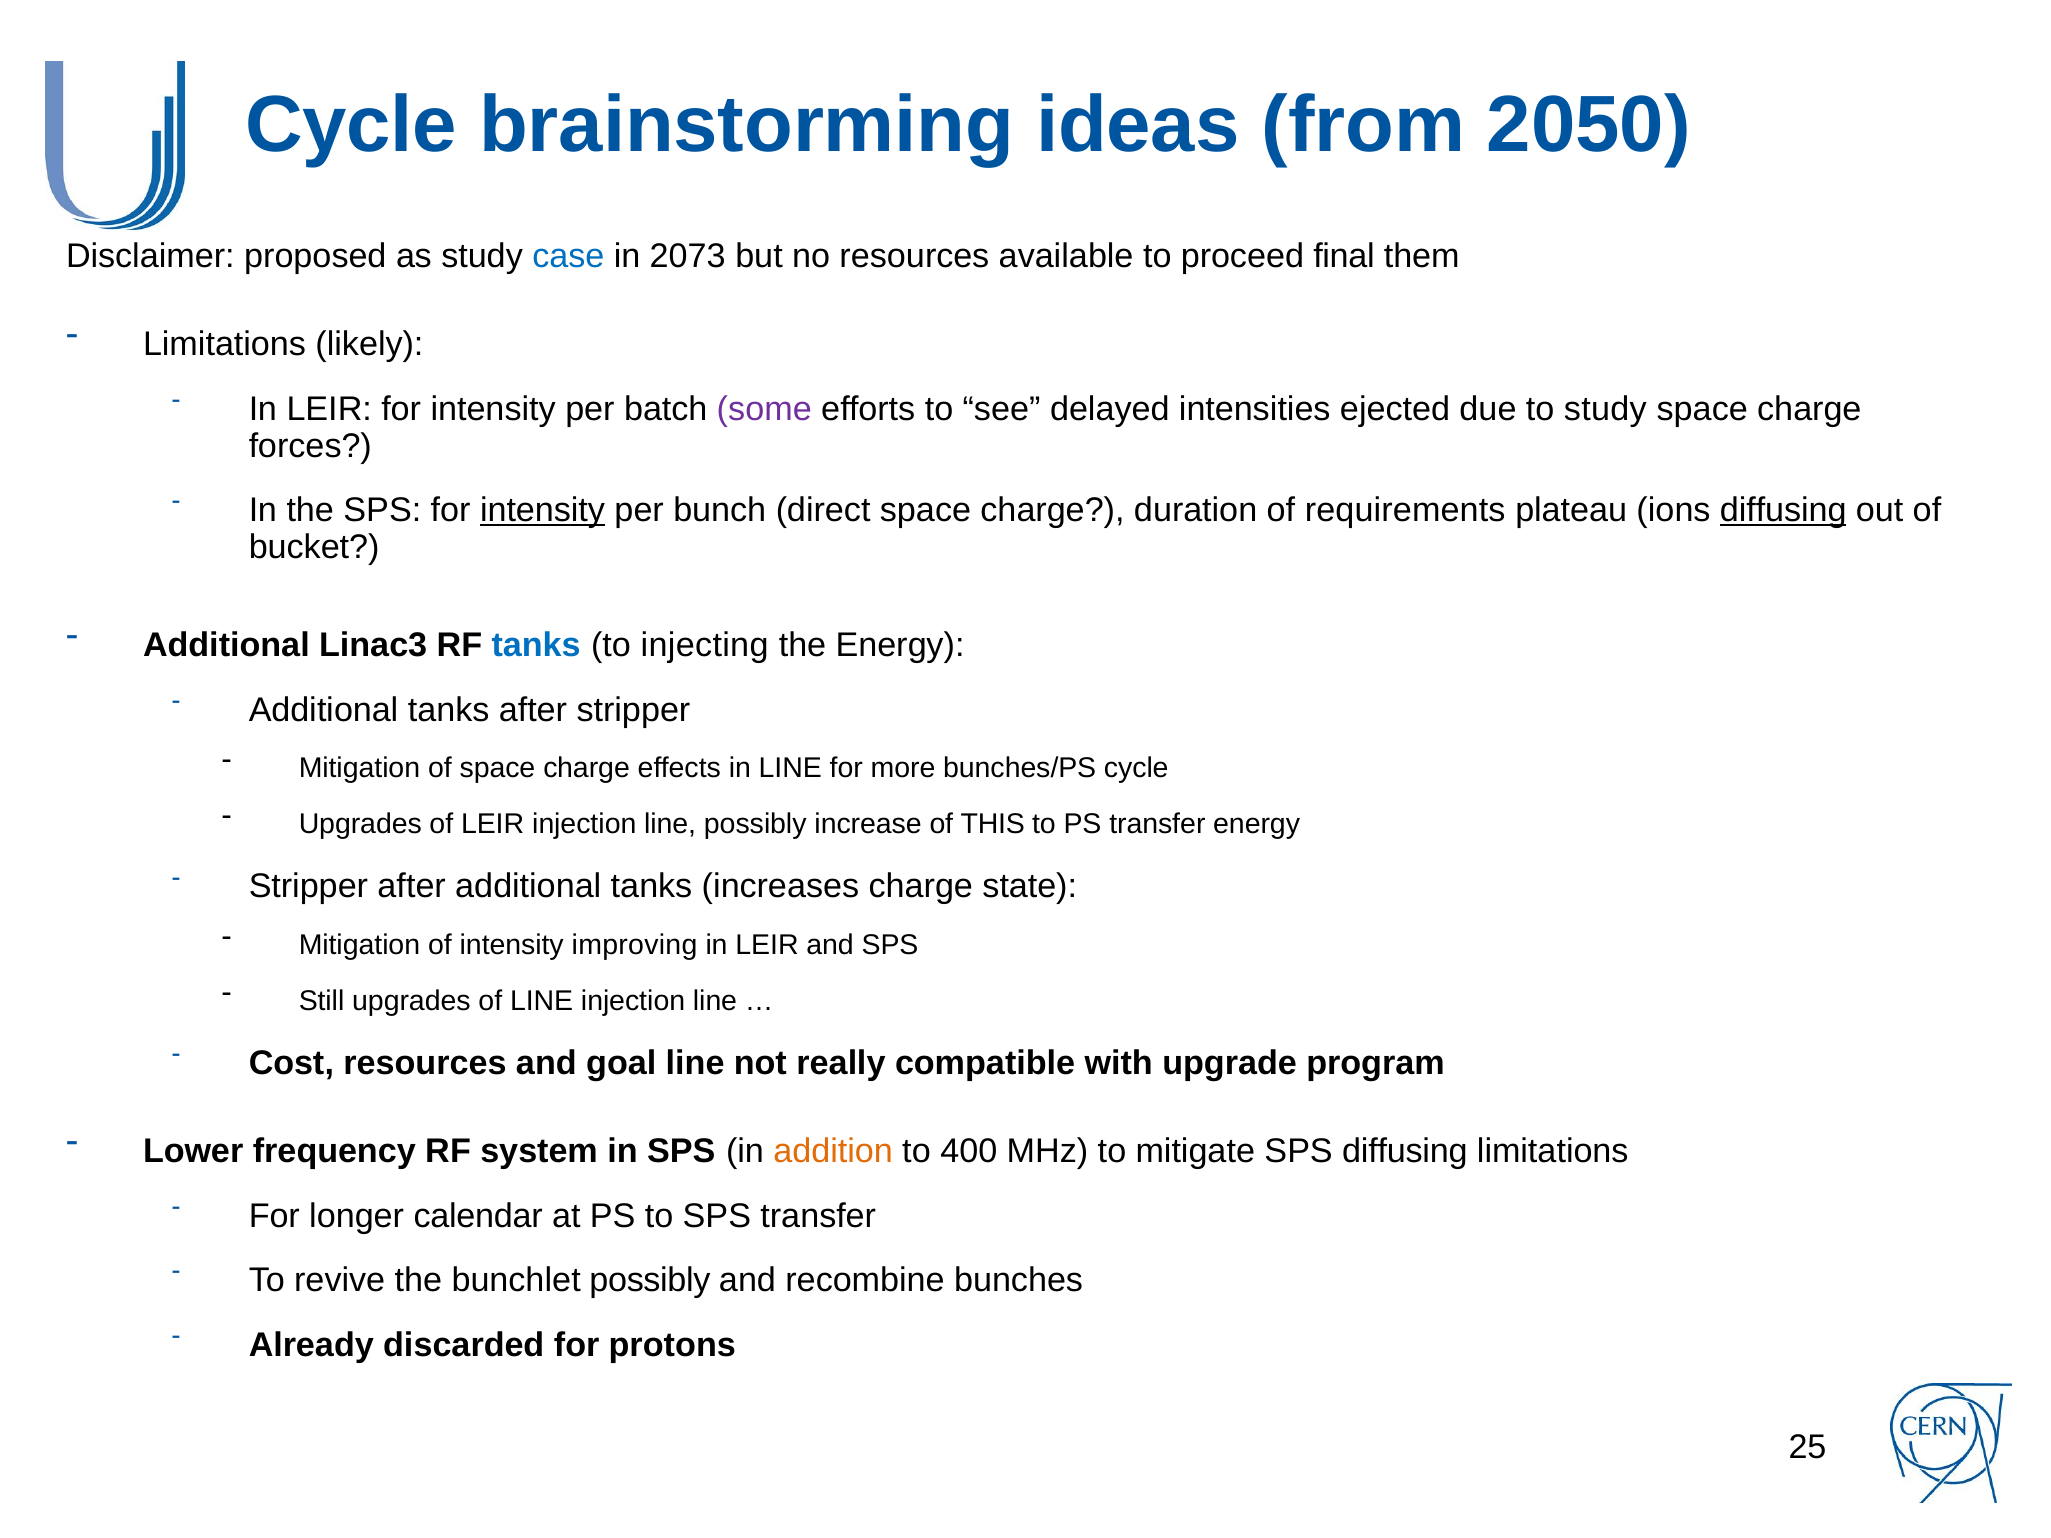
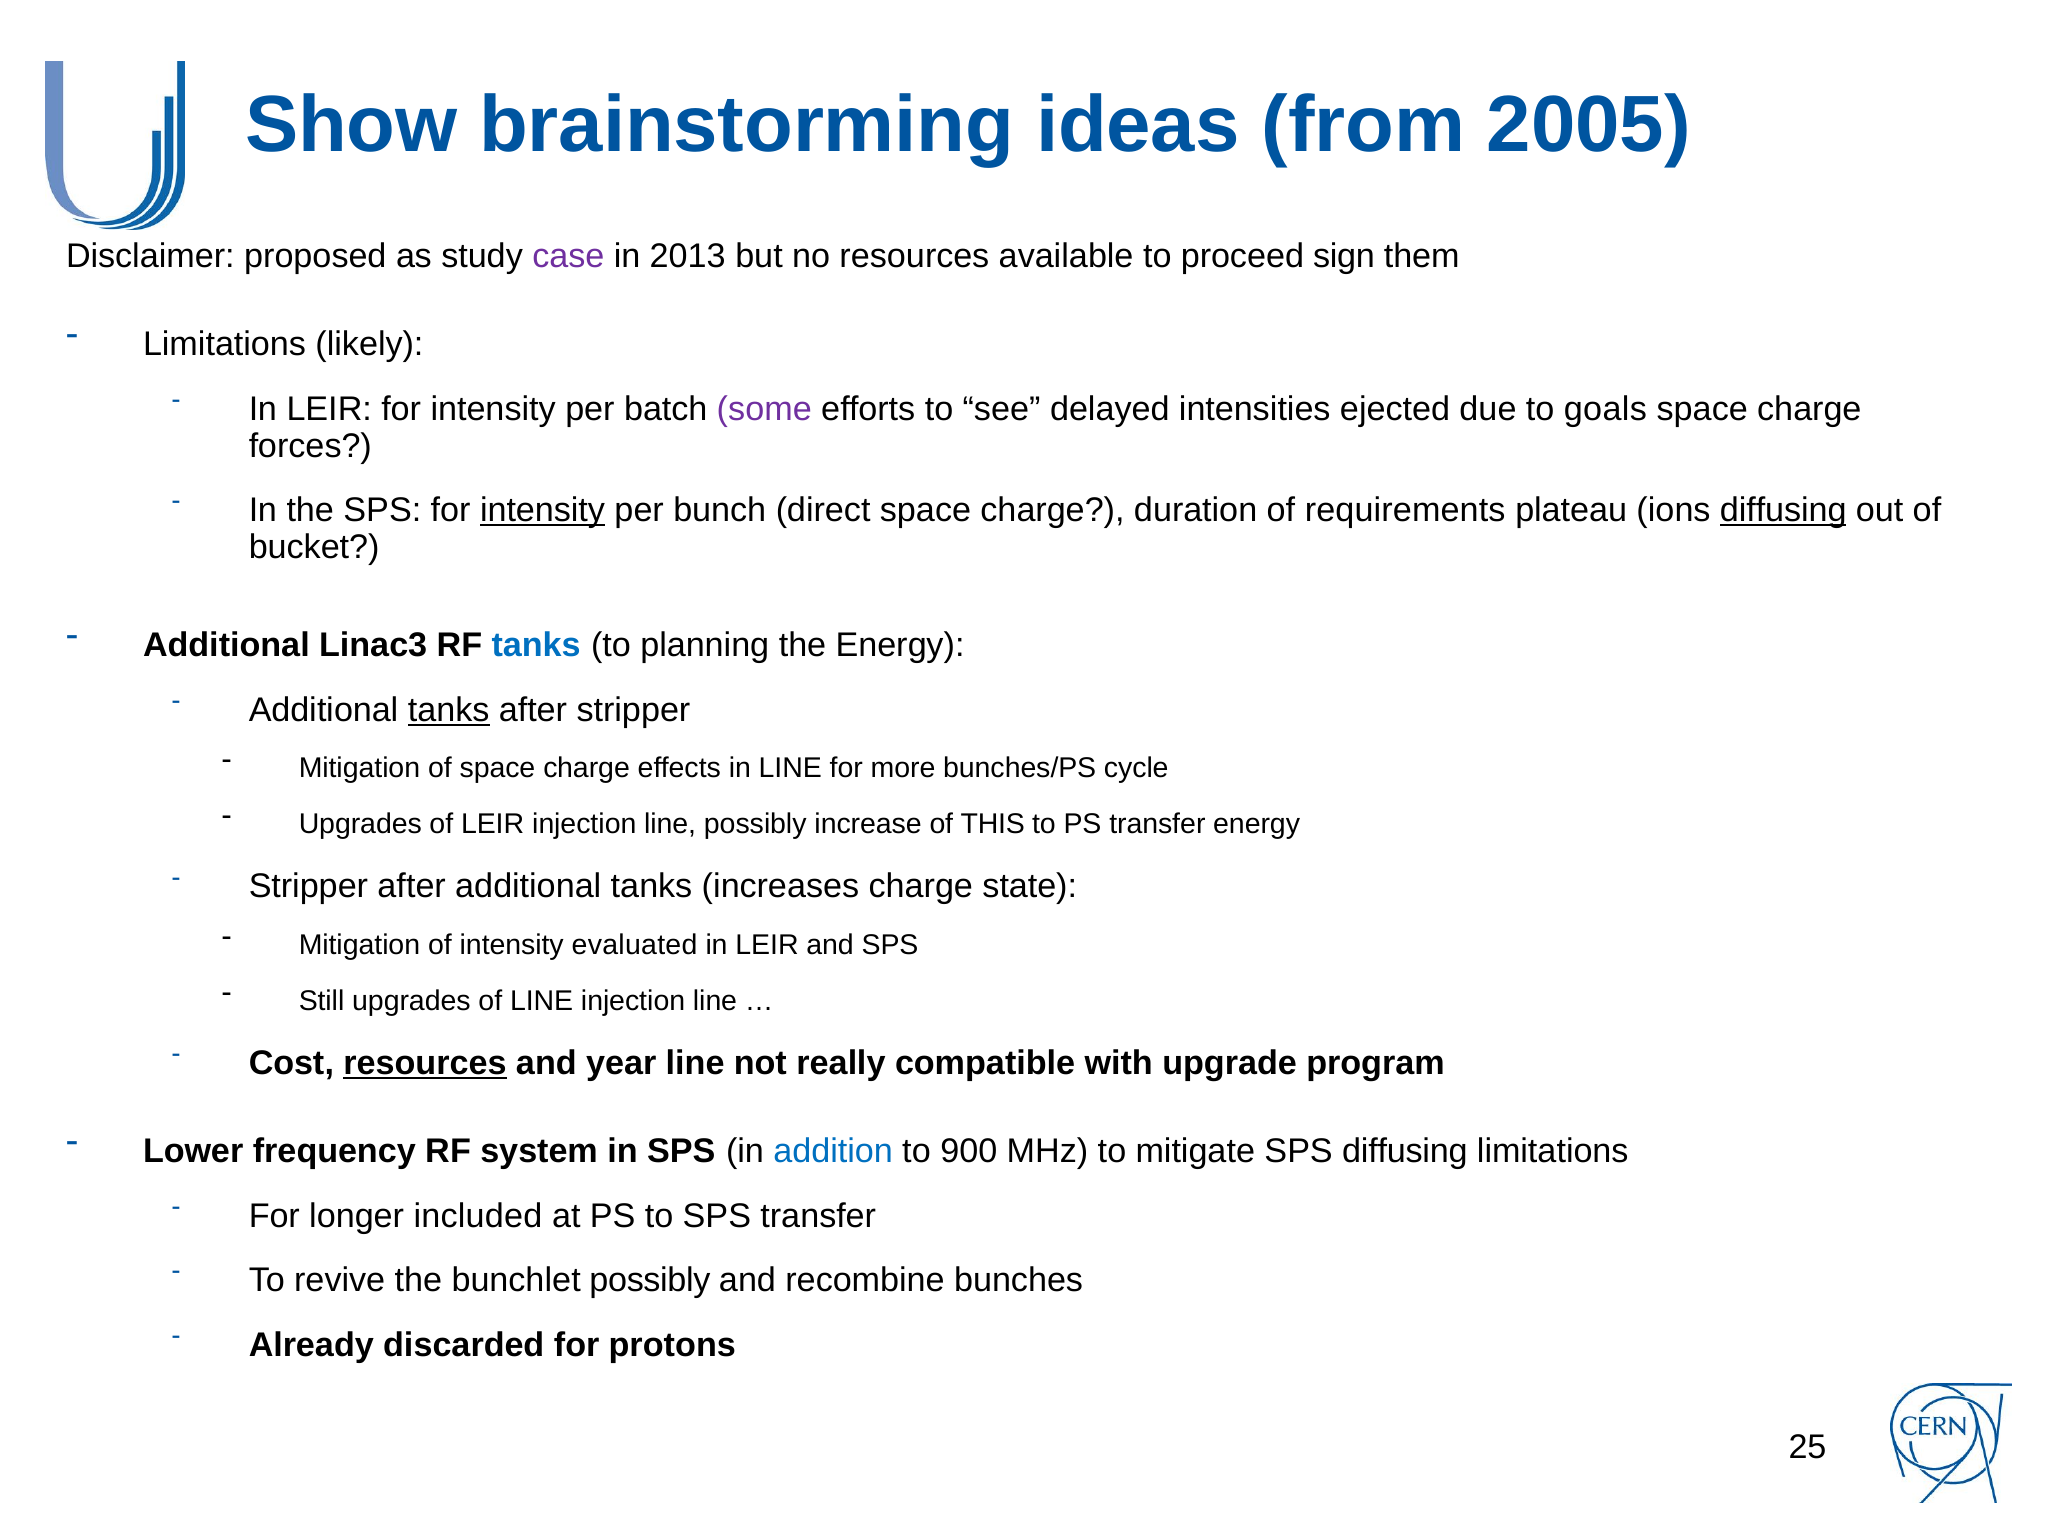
Cycle at (351, 125): Cycle -> Show
2050: 2050 -> 2005
case colour: blue -> purple
2073: 2073 -> 2013
final: final -> sign
to study: study -> goals
injecting: injecting -> planning
tanks at (449, 710) underline: none -> present
improving: improving -> evaluated
resources at (425, 1063) underline: none -> present
goal: goal -> year
addition colour: orange -> blue
400: 400 -> 900
calendar: calendar -> included
